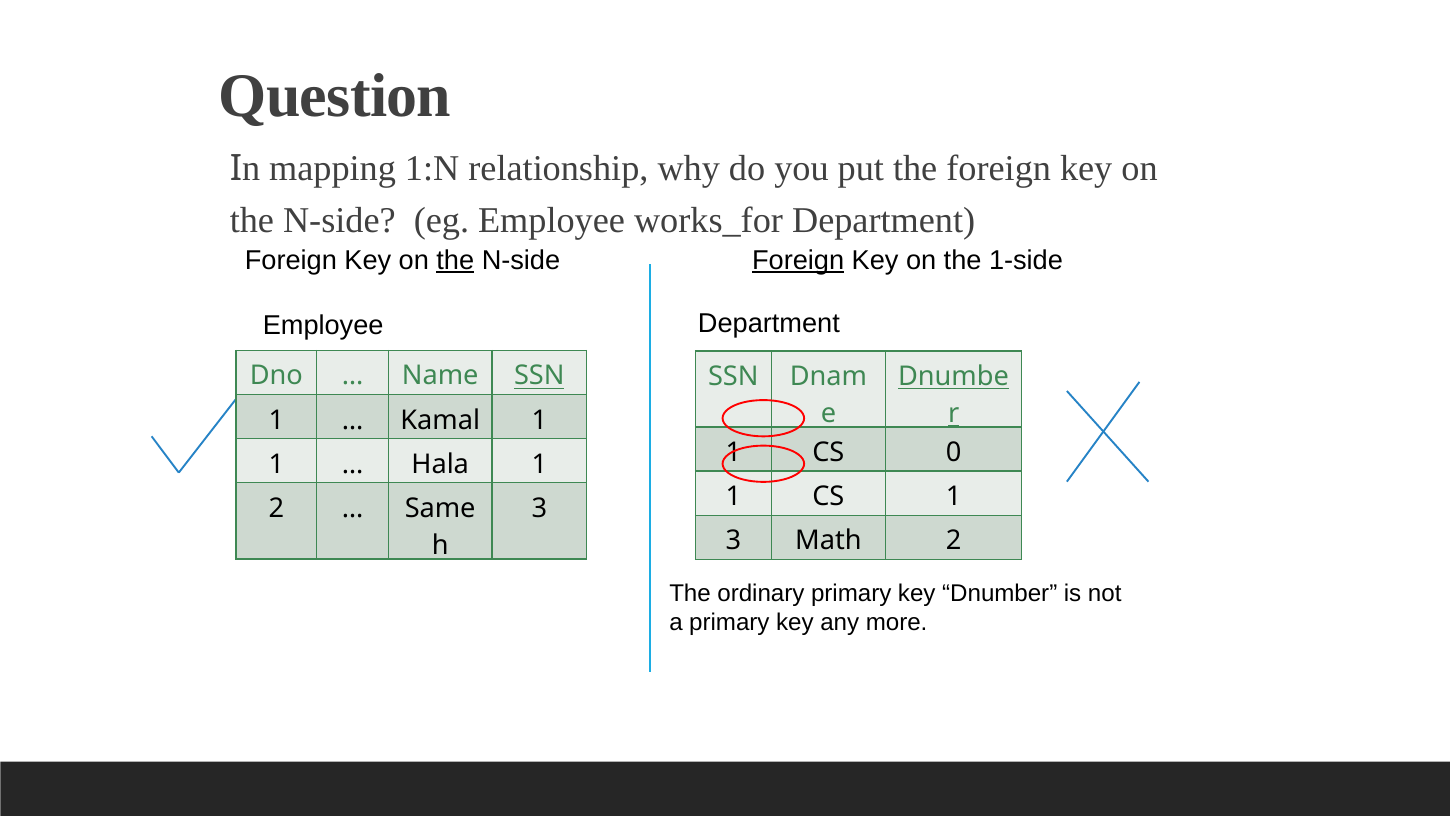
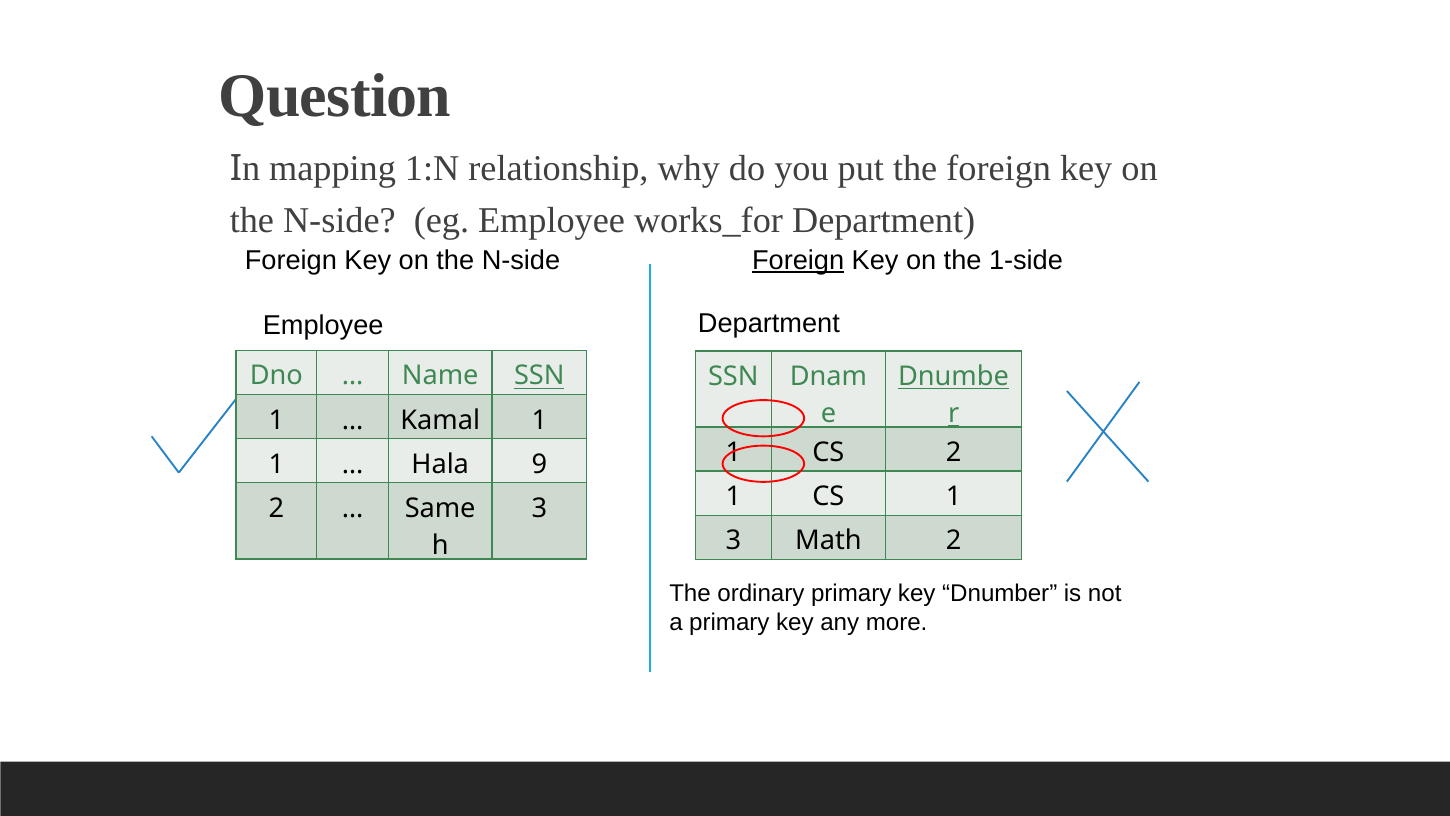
the at (455, 260) underline: present -> none
CS 0: 0 -> 2
Hala 1: 1 -> 9
